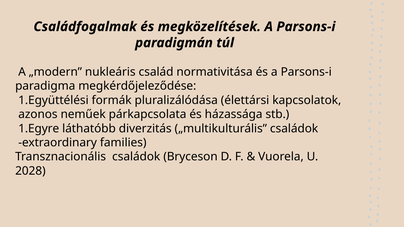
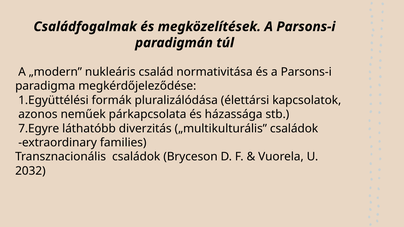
1.Egyre: 1.Egyre -> 7.Egyre
2028: 2028 -> 2032
